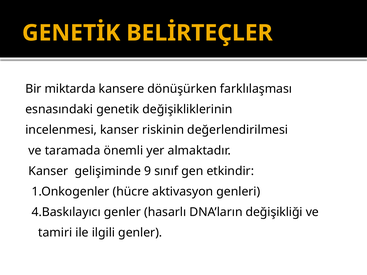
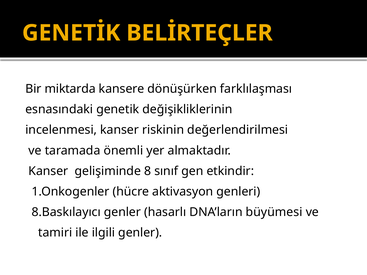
9: 9 -> 8
4.Baskılayıcı: 4.Baskılayıcı -> 8.Baskılayıcı
değişikliği: değişikliği -> büyümesi
